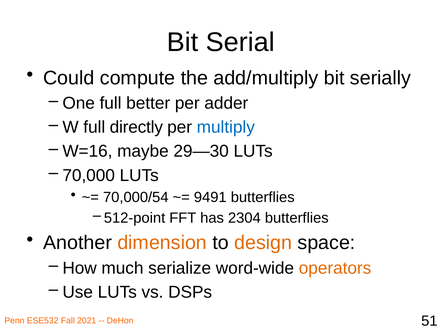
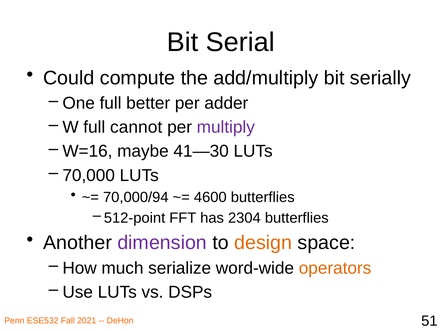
directly: directly -> cannot
multiply colour: blue -> purple
29—30: 29—30 -> 41—30
70,000/54: 70,000/54 -> 70,000/94
9491: 9491 -> 4600
dimension colour: orange -> purple
